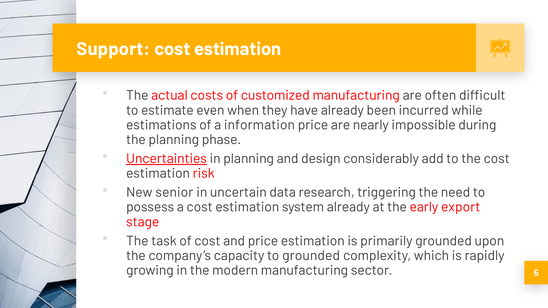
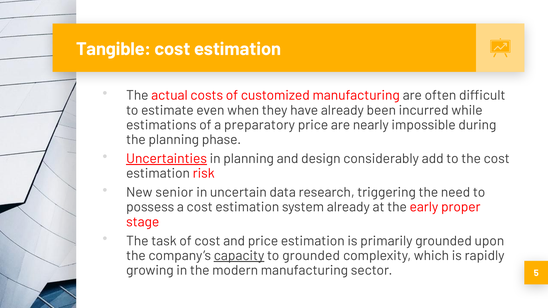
Support: Support -> Tangible
information: information -> preparatory
export: export -> proper
capacity underline: none -> present
